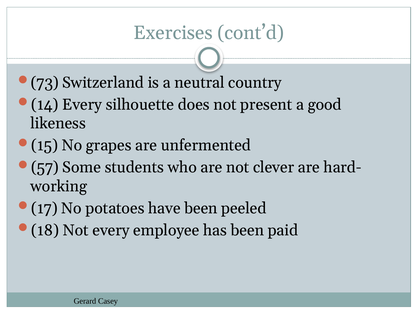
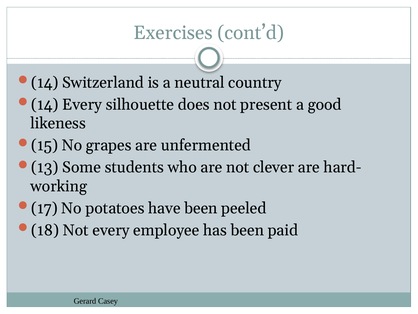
73 at (45, 82): 73 -> 14
57: 57 -> 13
